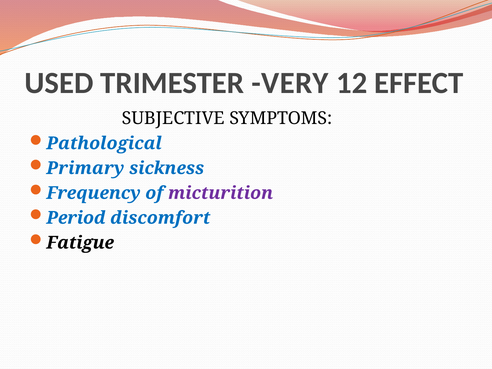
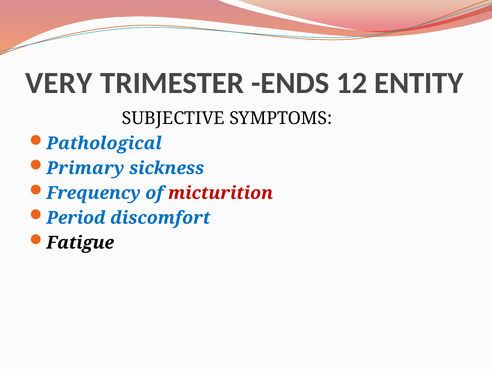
USED: USED -> VERY
VERY: VERY -> ENDS
EFFECT: EFFECT -> ENTITY
micturition colour: purple -> red
